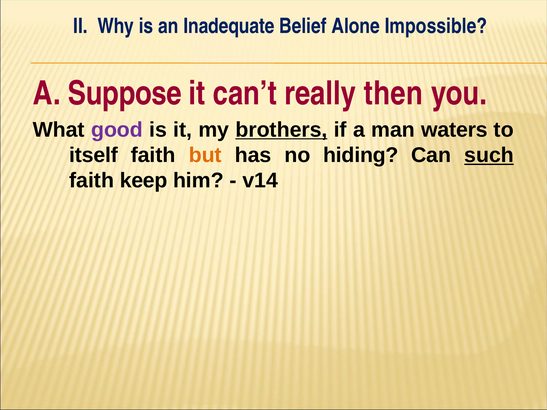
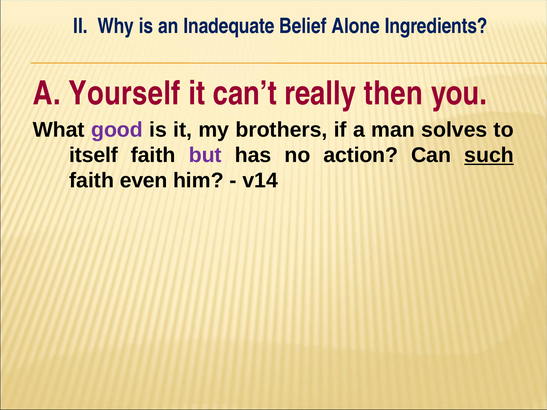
Impossible: Impossible -> Ingredients
Suppose: Suppose -> Yourself
brothers underline: present -> none
waters: waters -> solves
but colour: orange -> purple
hiding: hiding -> action
keep: keep -> even
